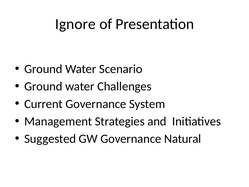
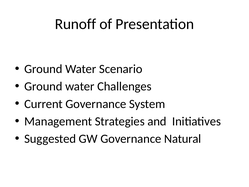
Ignore: Ignore -> Runoff
